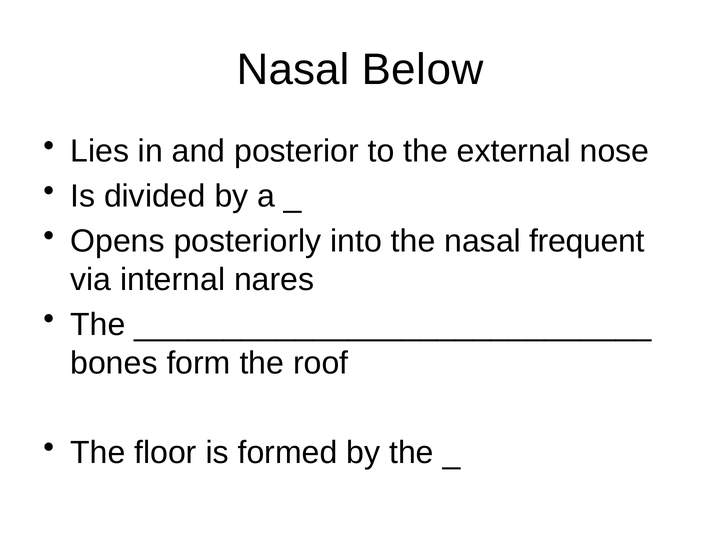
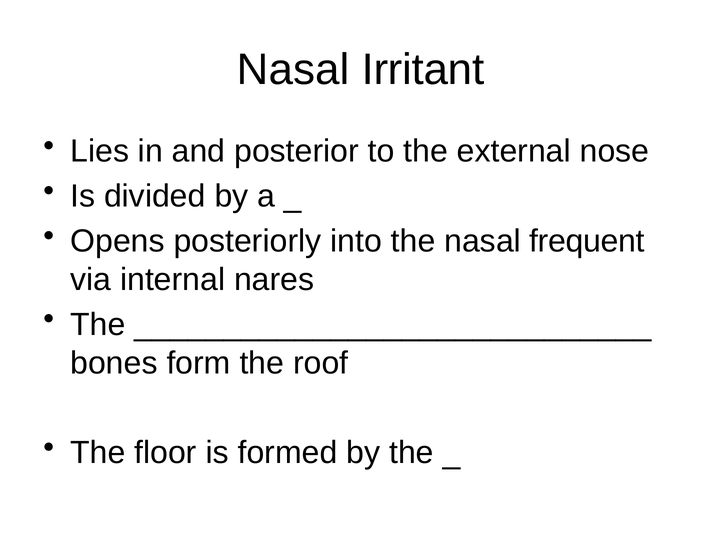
Below: Below -> Irritant
